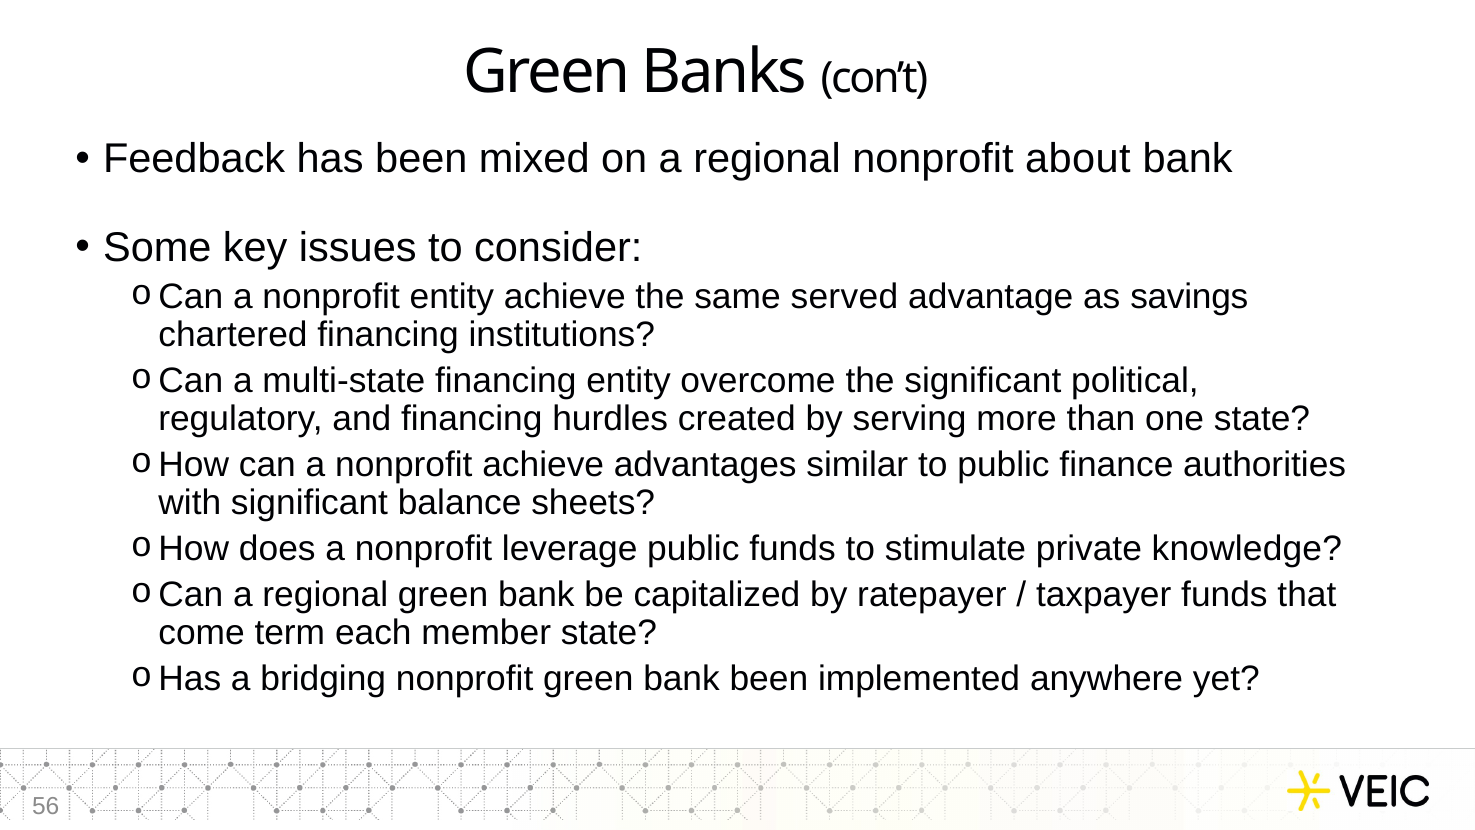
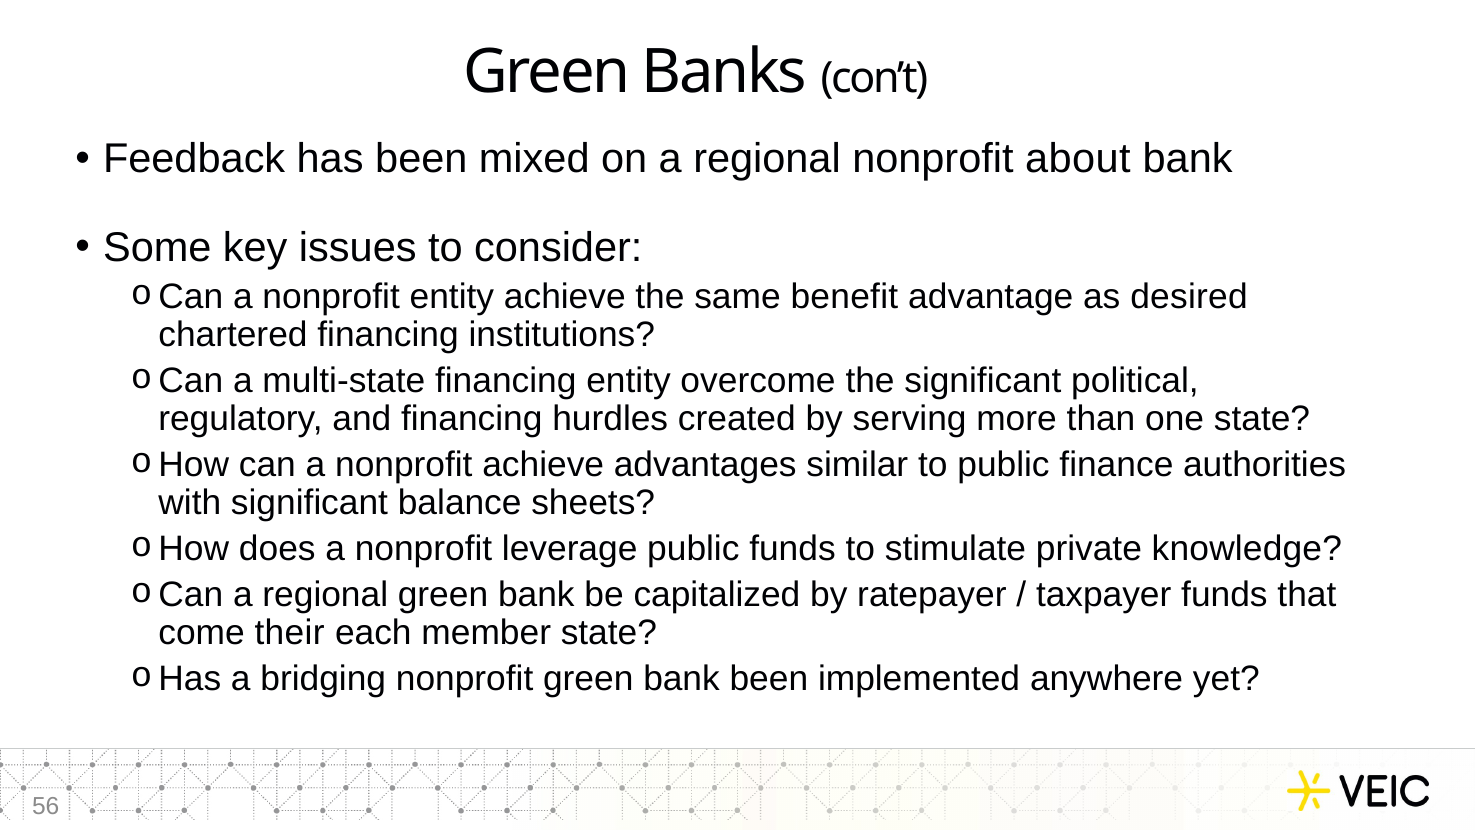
served: served -> benefit
savings: savings -> desired
term: term -> their
